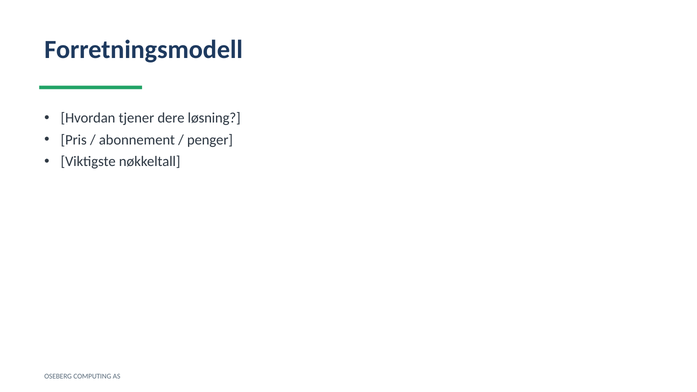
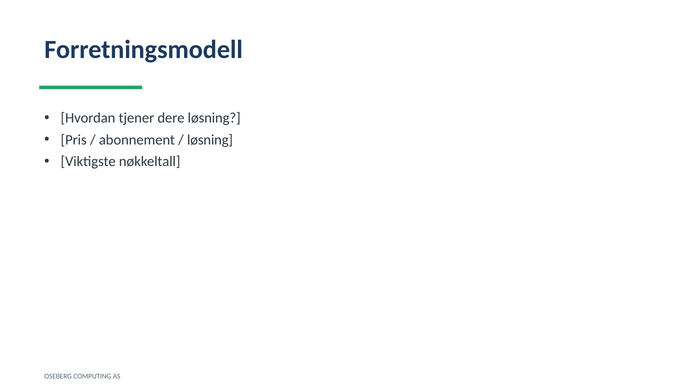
penger at (210, 140): penger -> løsning
